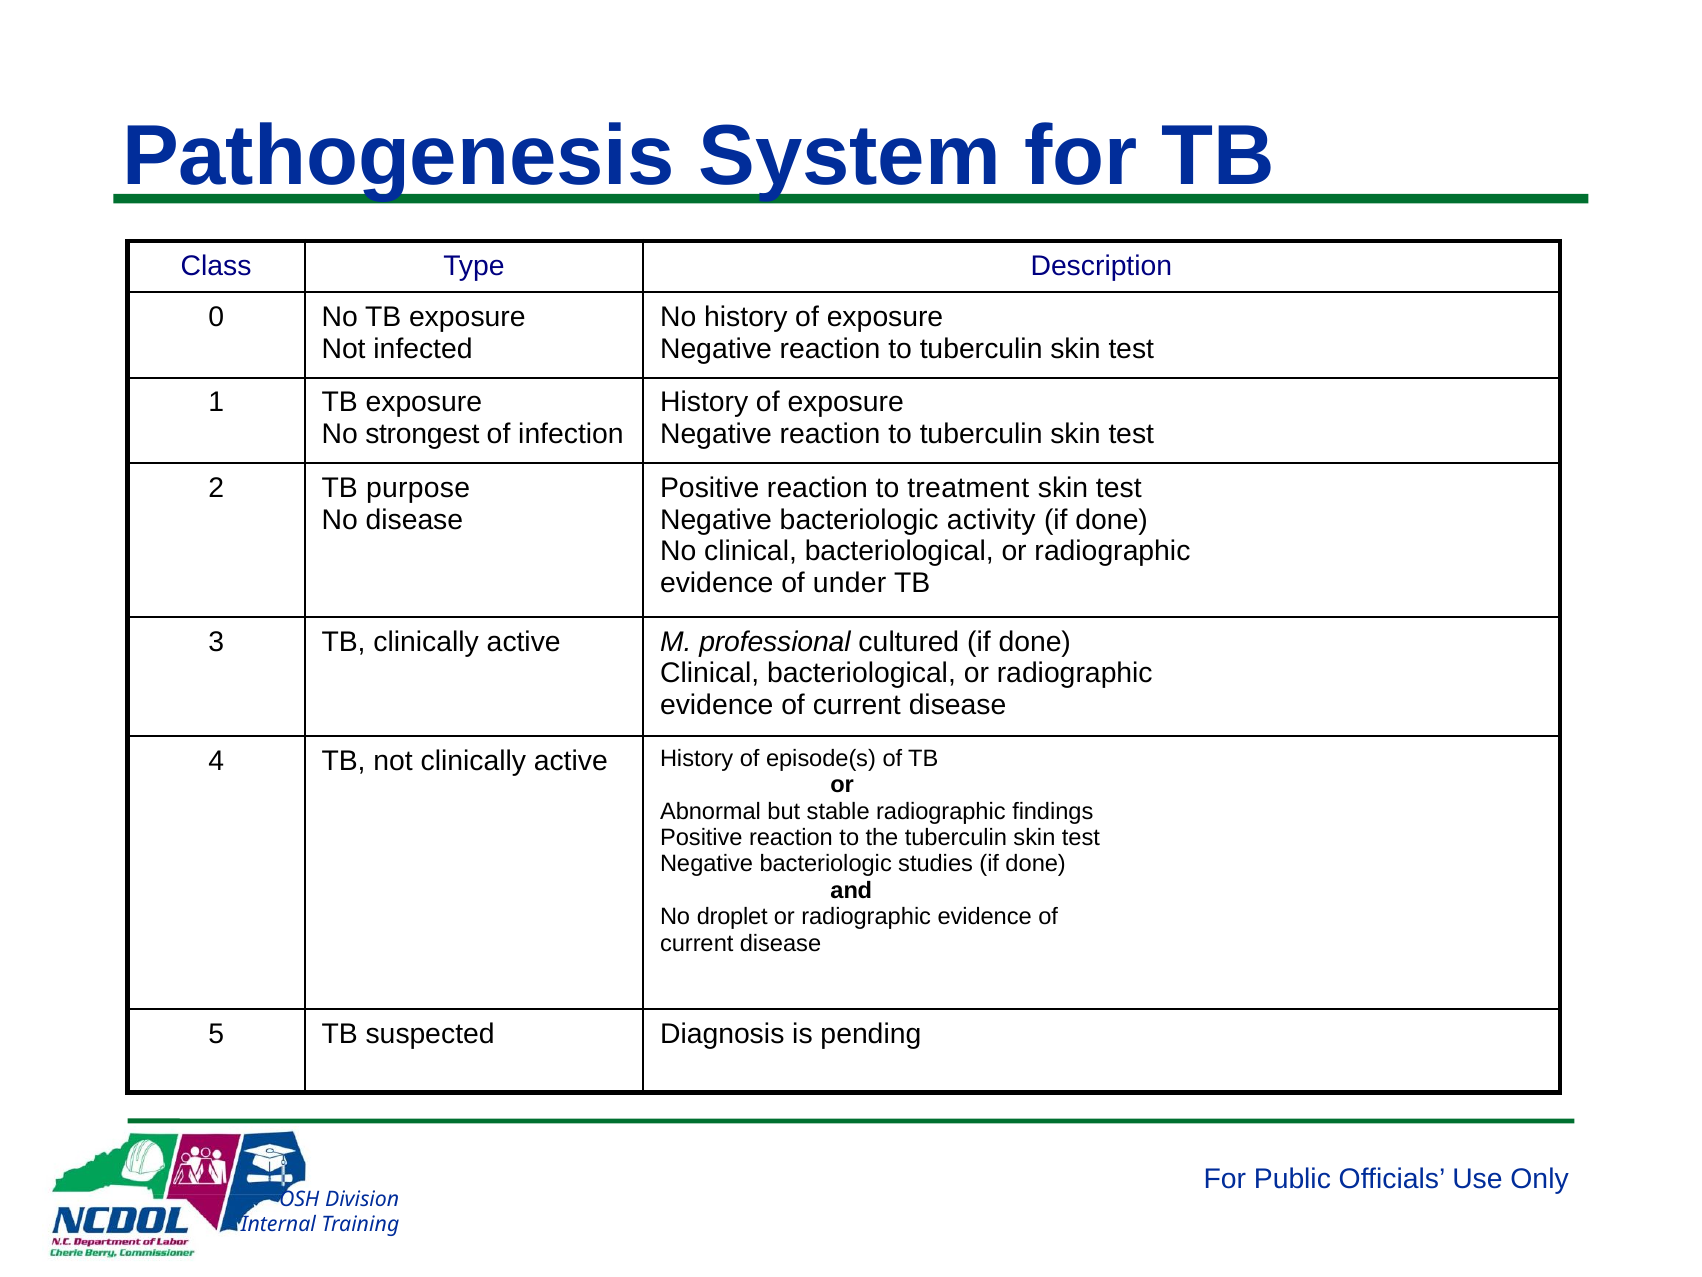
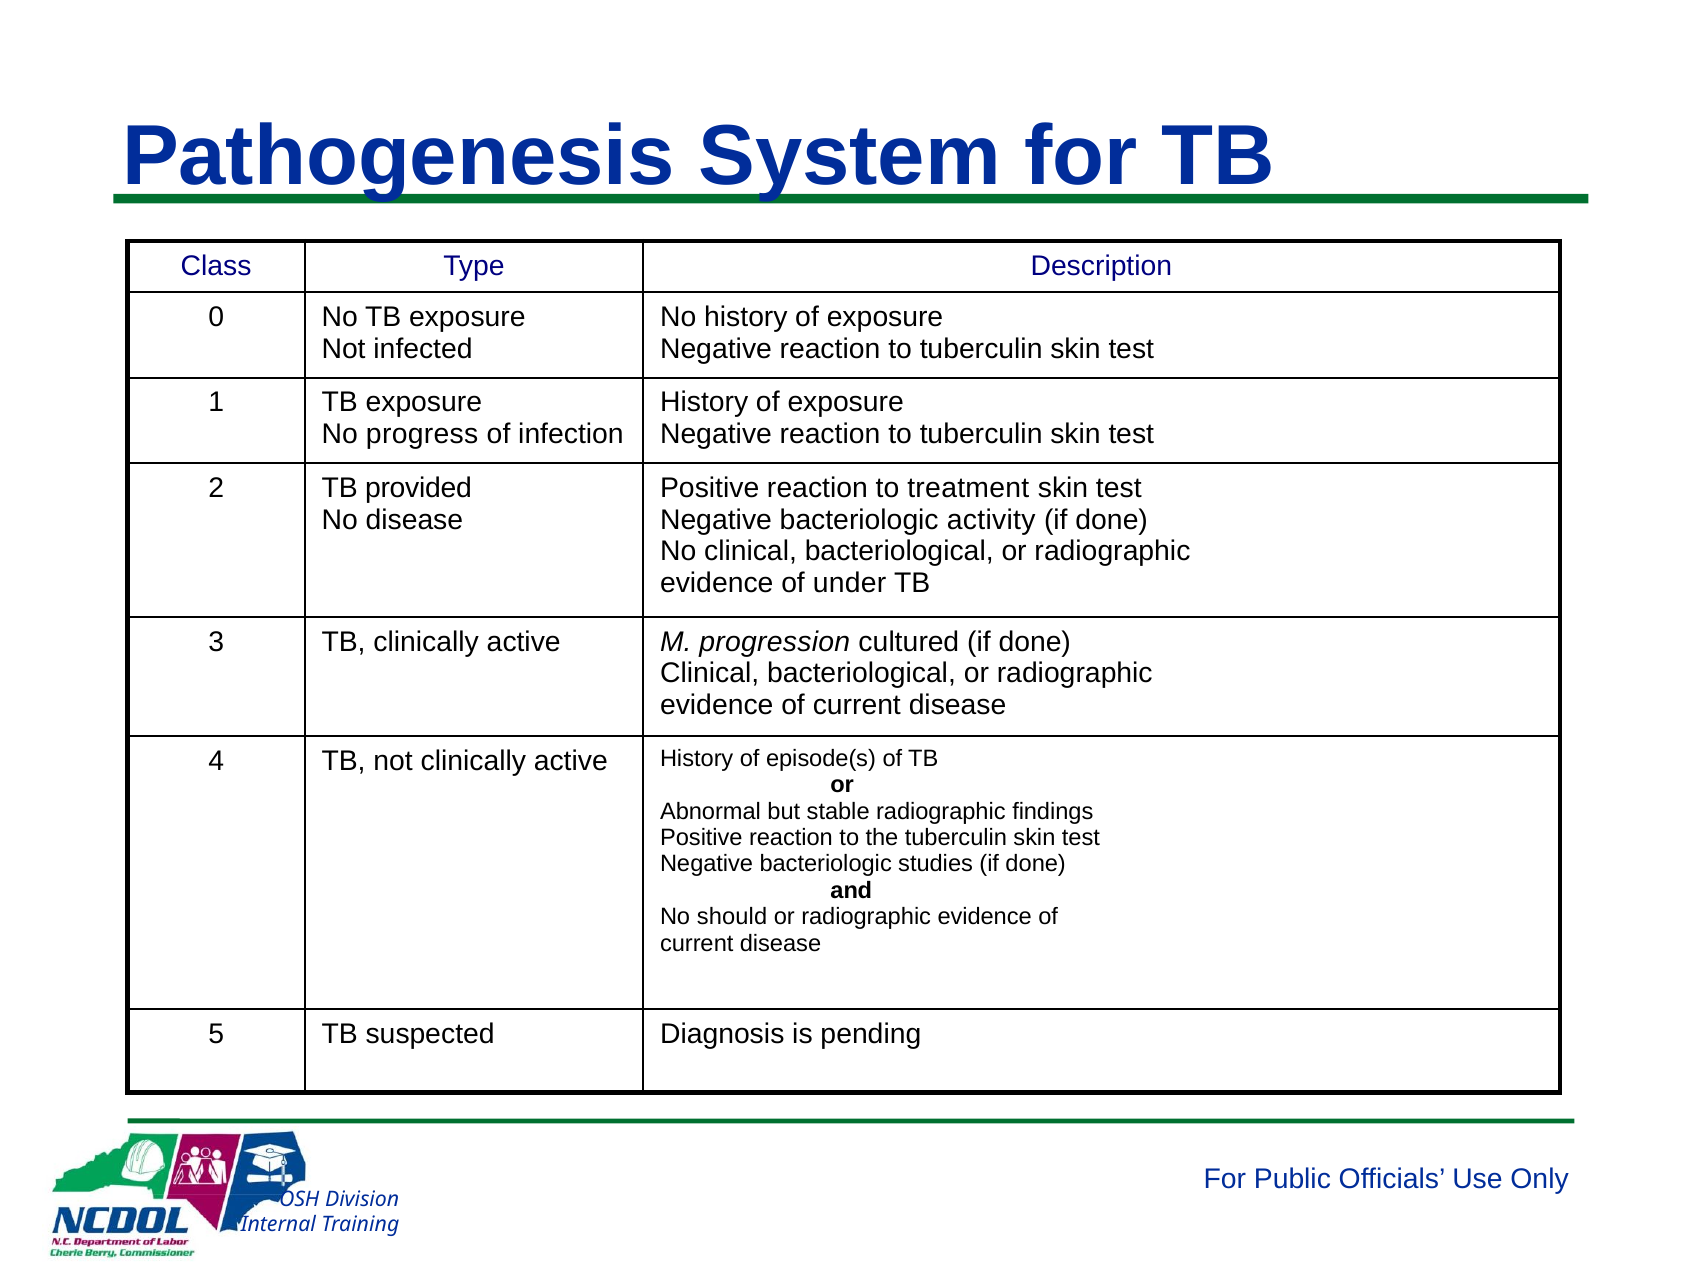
strongest: strongest -> progress
purpose: purpose -> provided
professional: professional -> progression
droplet: droplet -> should
